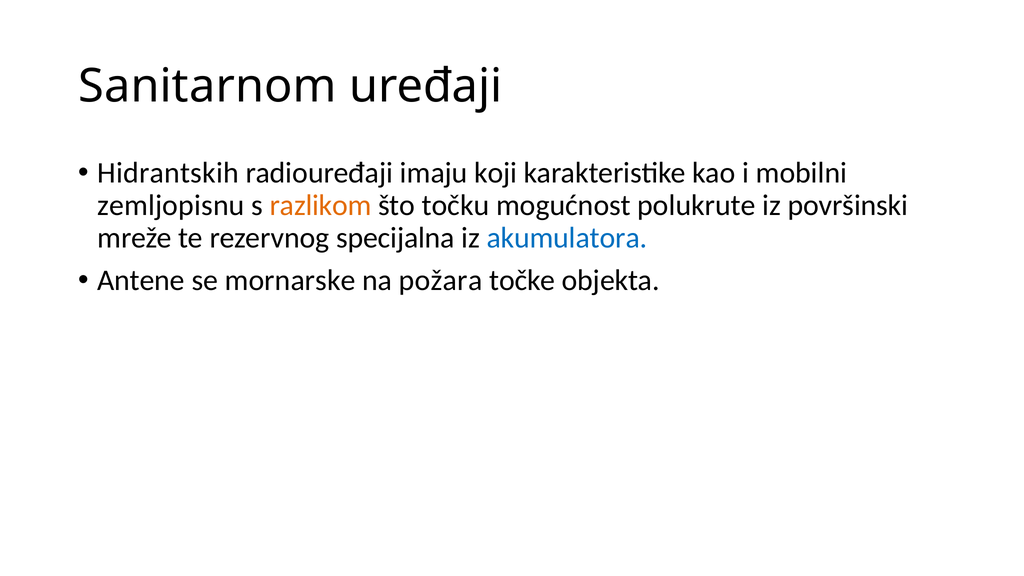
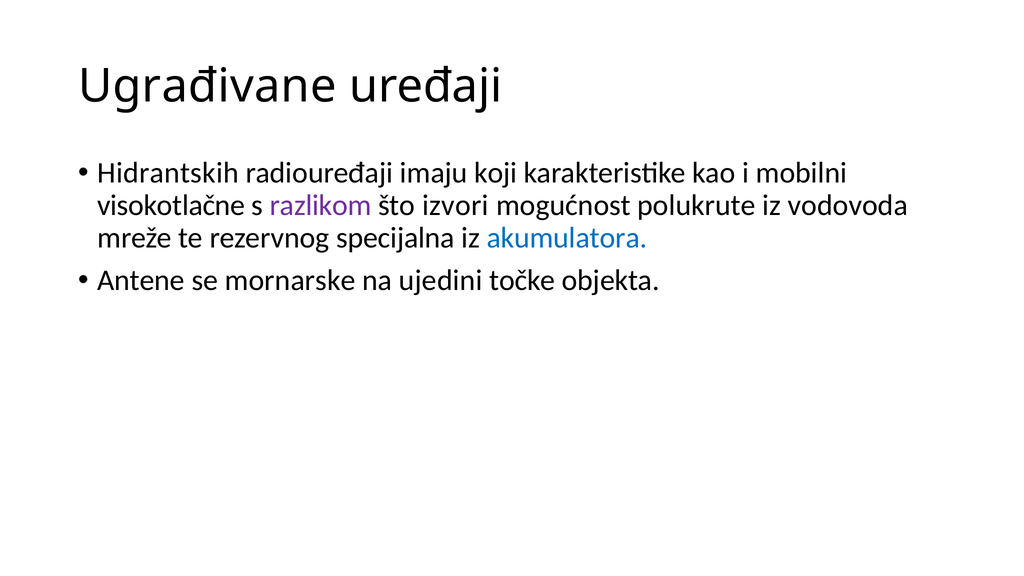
Sanitarnom: Sanitarnom -> Ugrađivane
zemljopisnu: zemljopisnu -> visokotlačne
razlikom colour: orange -> purple
točku: točku -> izvori
površinski: površinski -> vodovoda
požara: požara -> ujedini
